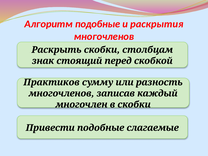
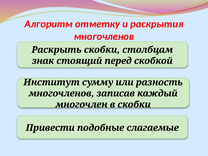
Алгоритм подобные: подобные -> отметку
Практиков: Практиков -> Институт
